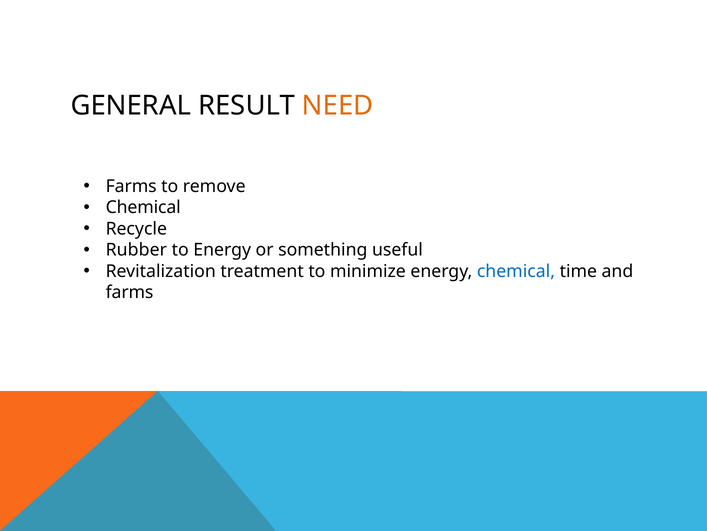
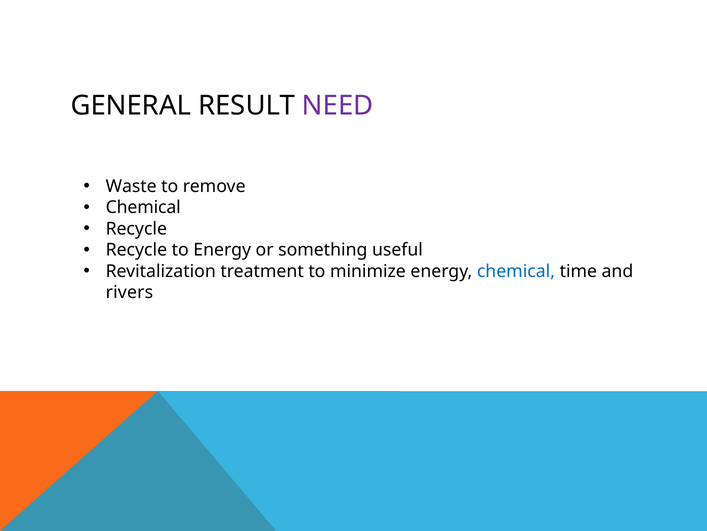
NEED colour: orange -> purple
Farms at (131, 186): Farms -> Waste
Rubber at (136, 250): Rubber -> Recycle
farms at (130, 292): farms -> rivers
